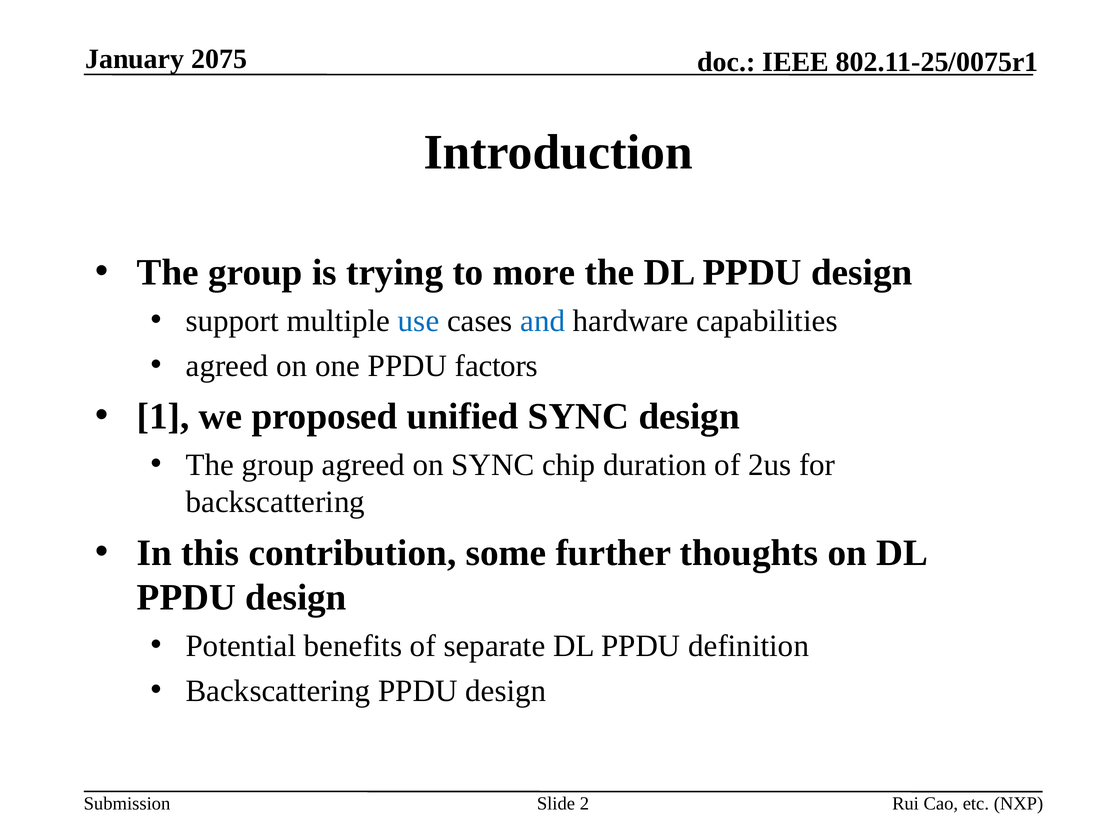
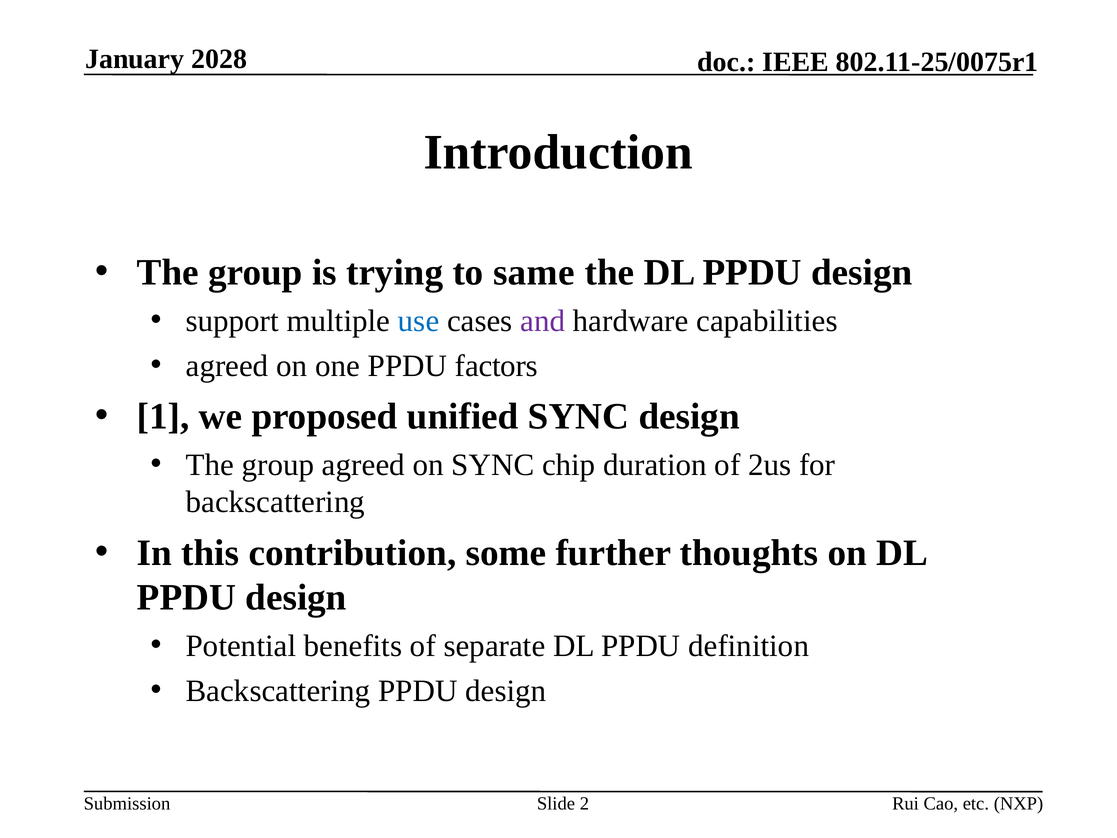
2075: 2075 -> 2028
more: more -> same
and colour: blue -> purple
